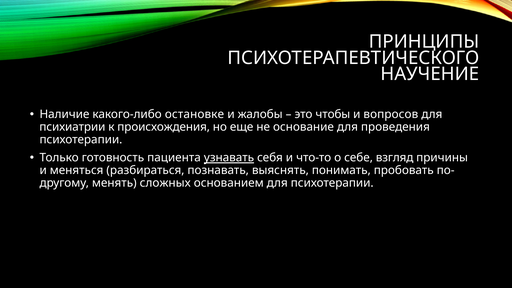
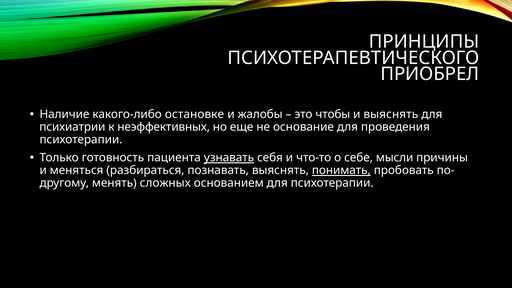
НАУЧЕНИЕ: НАУЧЕНИЕ -> ПРИОБРЕЛ
и вопросов: вопросов -> выяснять
происхождения: происхождения -> неэффективных
взгляд: взгляд -> мысли
понимать underline: none -> present
